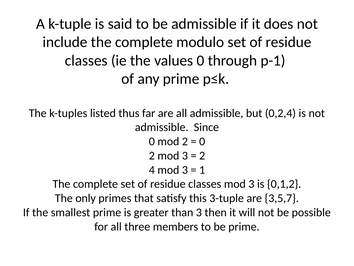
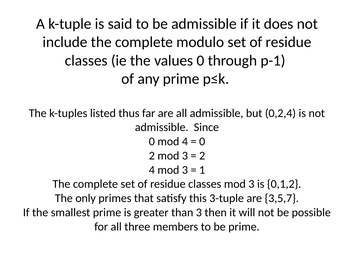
mod 2: 2 -> 4
